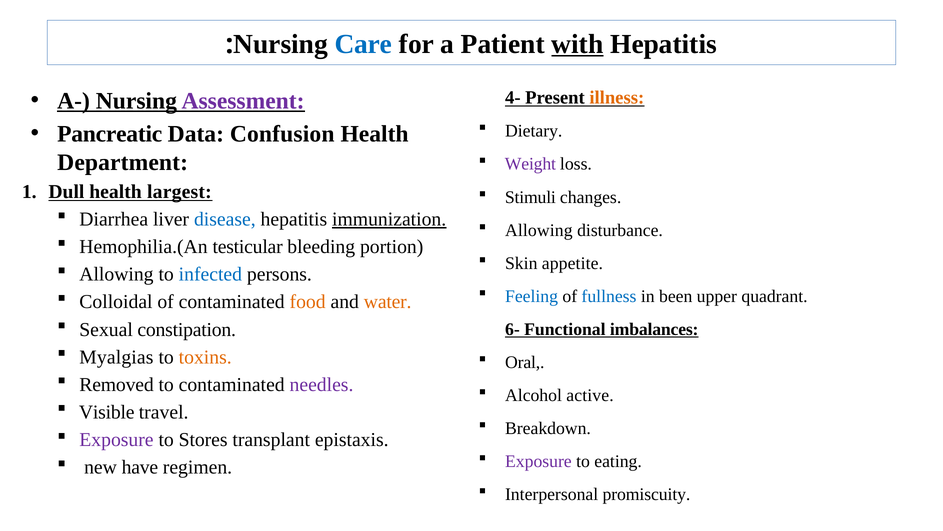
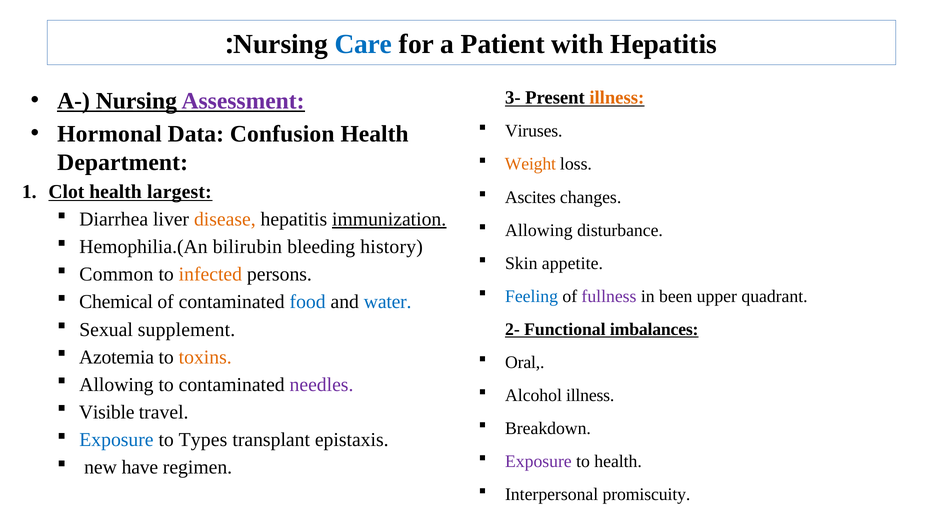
with underline: present -> none
4-: 4- -> 3-
Pancreatic: Pancreatic -> Hormonal
Dietary: Dietary -> Viruses
Weight colour: purple -> orange
Dull: Dull -> Clot
Stimuli: Stimuli -> Ascites
disease colour: blue -> orange
testicular: testicular -> bilirubin
portion: portion -> history
Allowing at (116, 274): Allowing -> Common
infected colour: blue -> orange
fullness colour: blue -> purple
Colloidal: Colloidal -> Chemical
food colour: orange -> blue
water colour: orange -> blue
constipation: constipation -> supplement
6-: 6- -> 2-
Myalgias: Myalgias -> Azotemia
Removed at (117, 384): Removed -> Allowing
Alcohol active: active -> illness
Exposure at (116, 439) colour: purple -> blue
Stores: Stores -> Types
to eating: eating -> health
